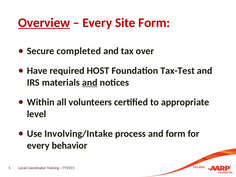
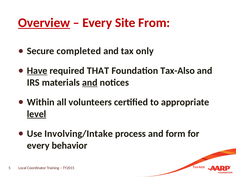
Site Form: Form -> From
over: over -> only
Have underline: none -> present
HOST: HOST -> THAT
Tax-Test: Tax-Test -> Tax-Also
level underline: none -> present
